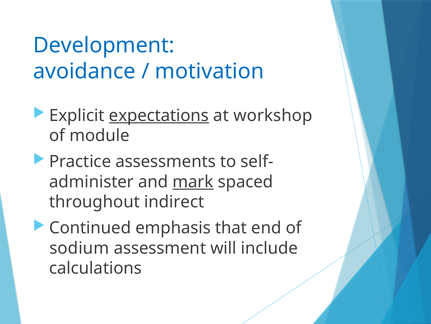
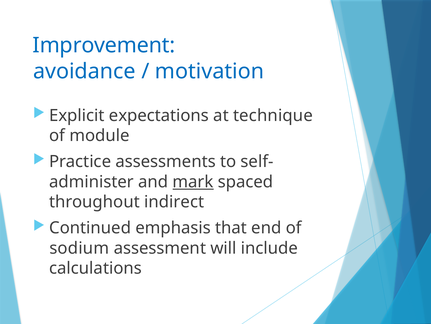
Development: Development -> Improvement
expectations underline: present -> none
workshop: workshop -> technique
